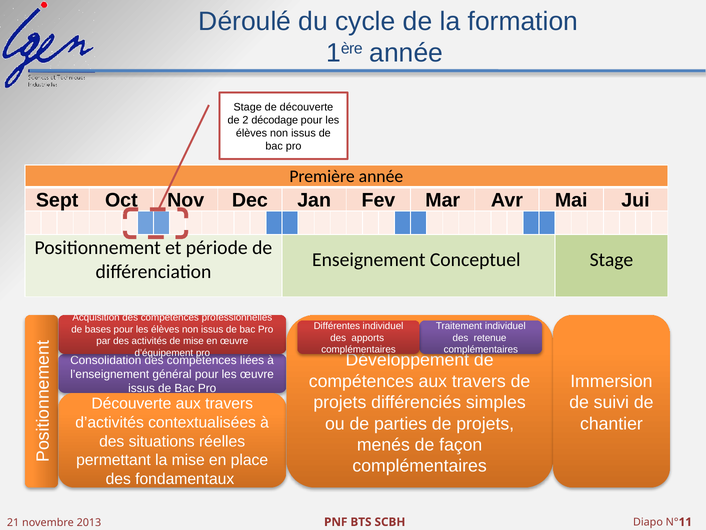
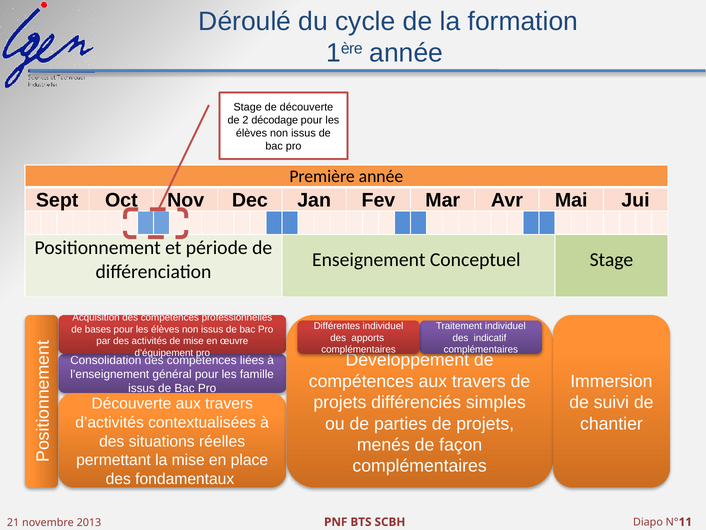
retenue: retenue -> indicatif
les œuvre: œuvre -> famille
